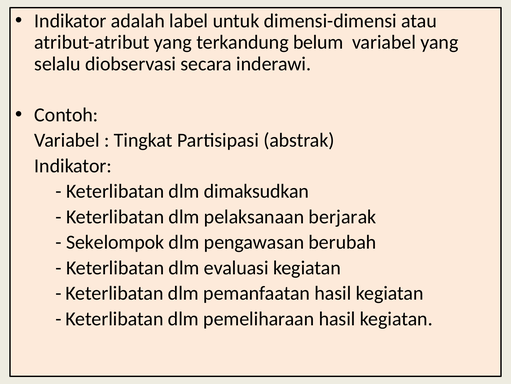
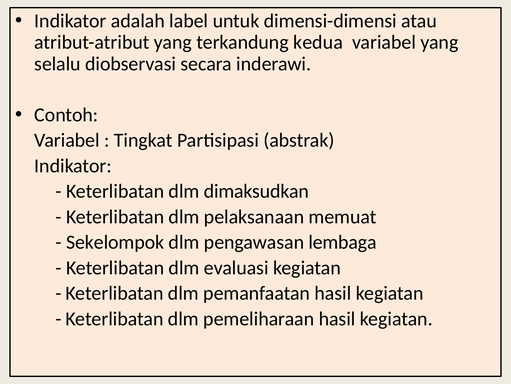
belum: belum -> kedua
berjarak: berjarak -> memuat
berubah: berubah -> lembaga
